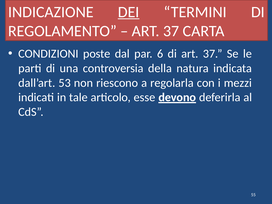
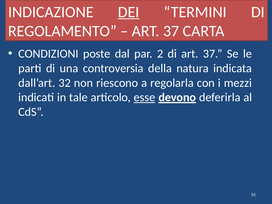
6: 6 -> 2
53: 53 -> 32
esse underline: none -> present
